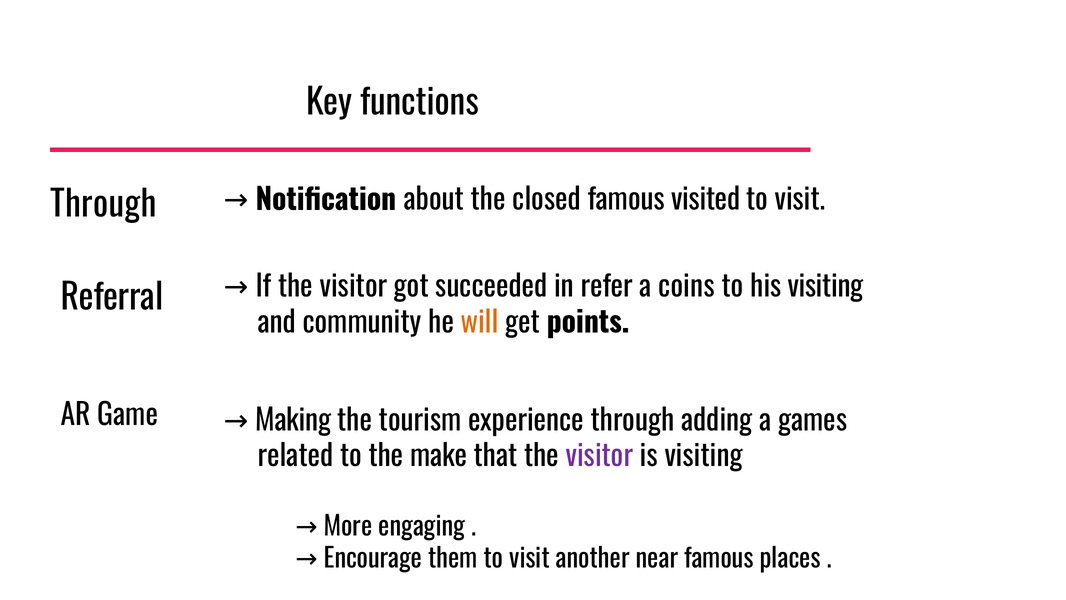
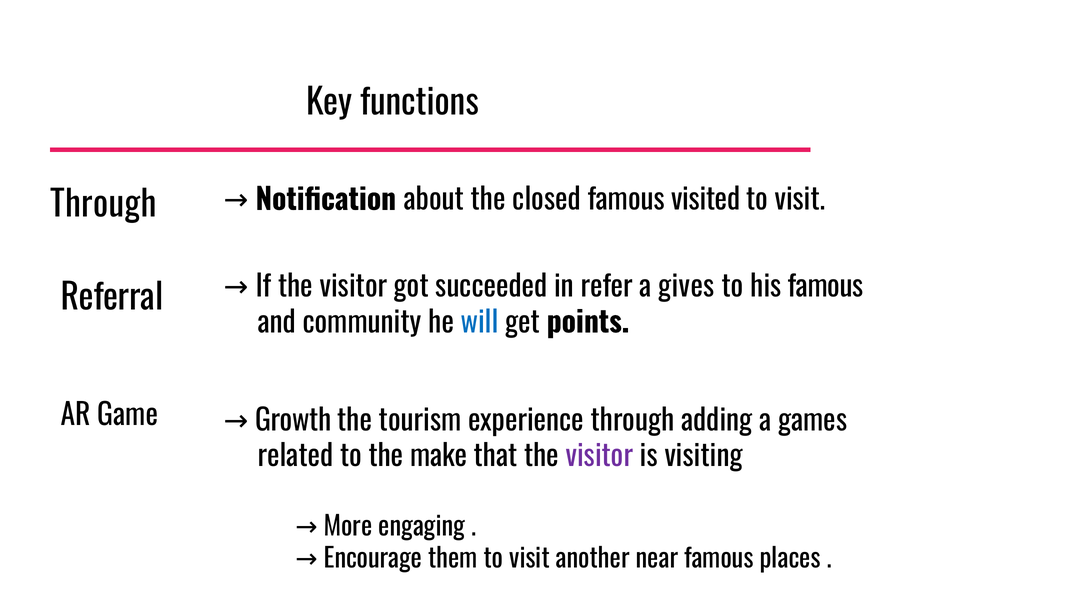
coins: coins -> gives
his visiting: visiting -> famous
will colour: orange -> blue
Making: Making -> Growth
